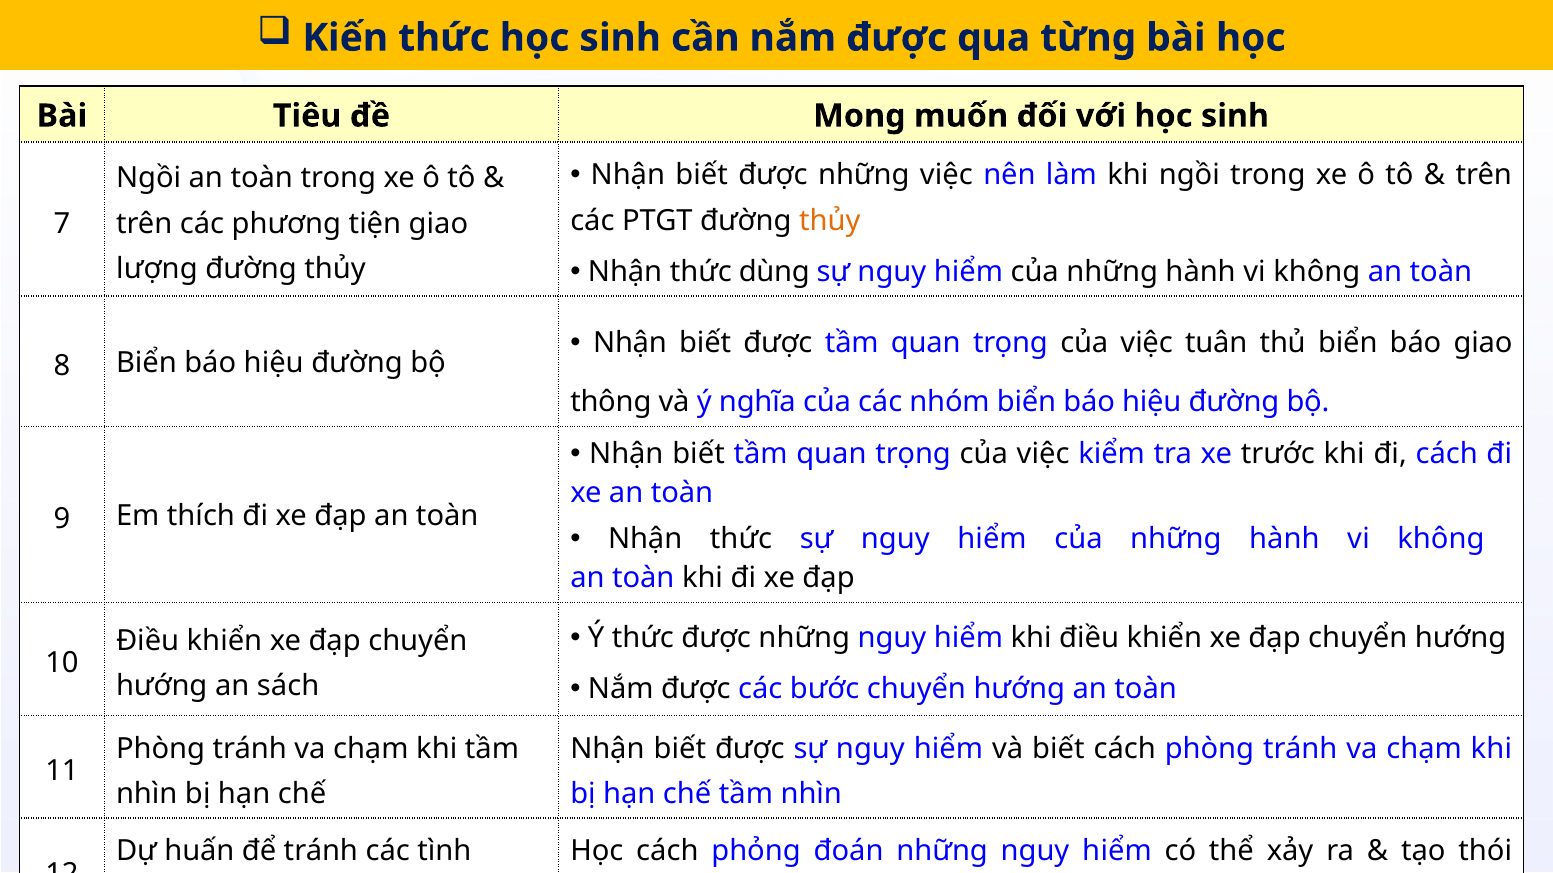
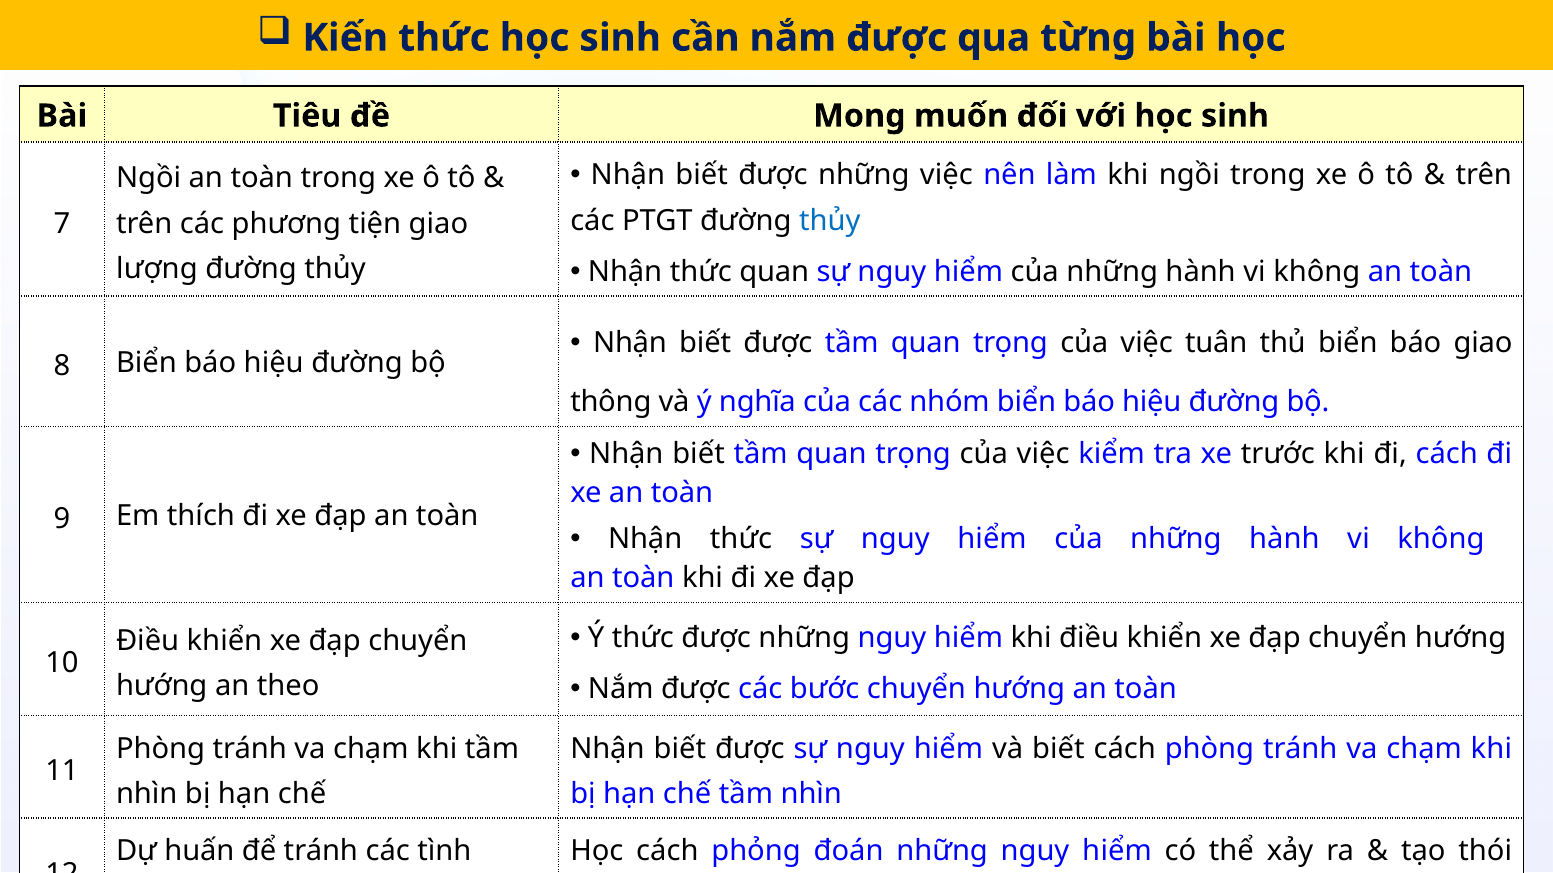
thủy at (830, 221) colour: orange -> blue
thức dùng: dùng -> quan
sách: sách -> theo
